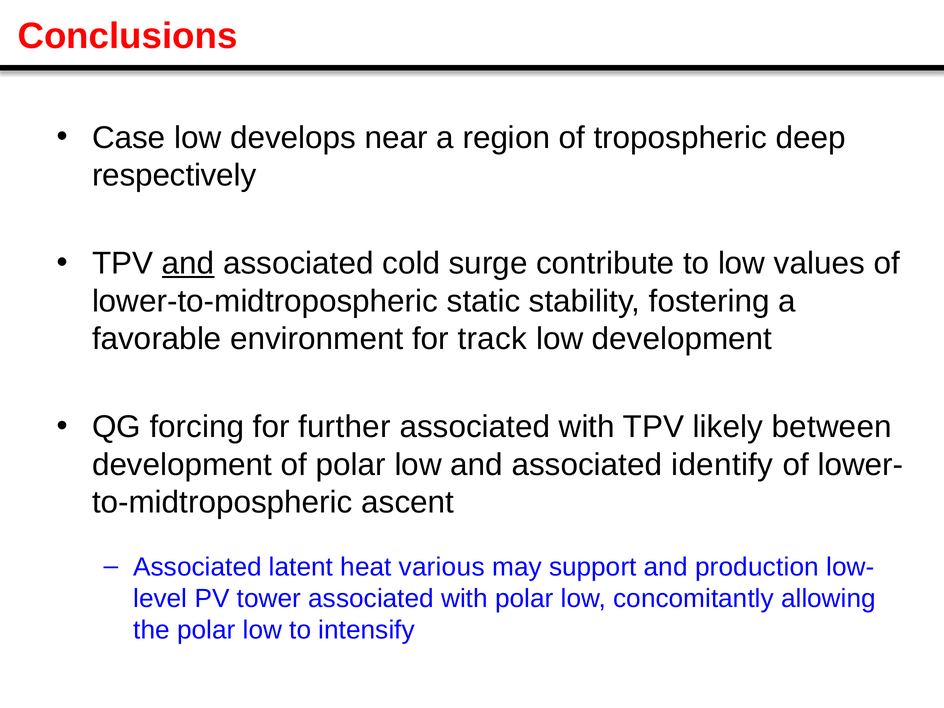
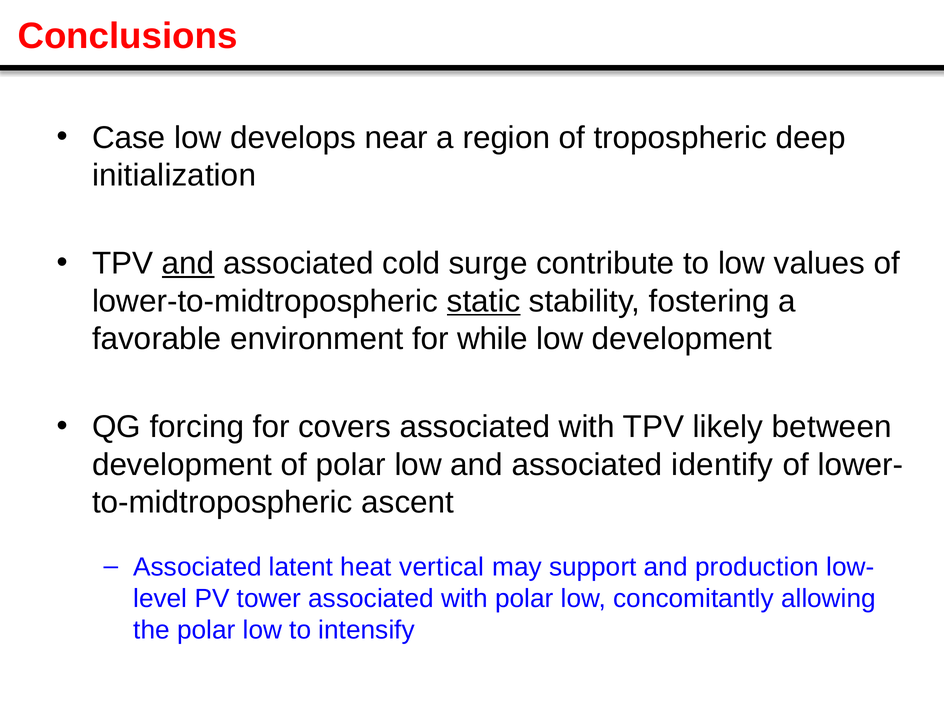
respectively: respectively -> initialization
static underline: none -> present
track: track -> while
further: further -> covers
various: various -> vertical
